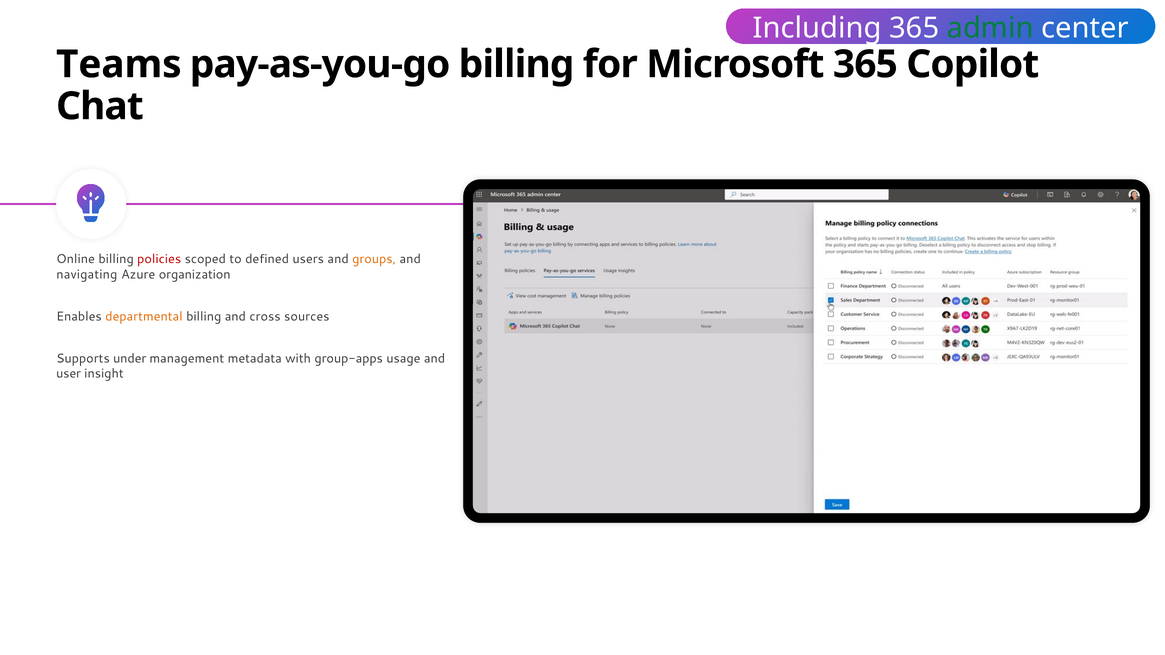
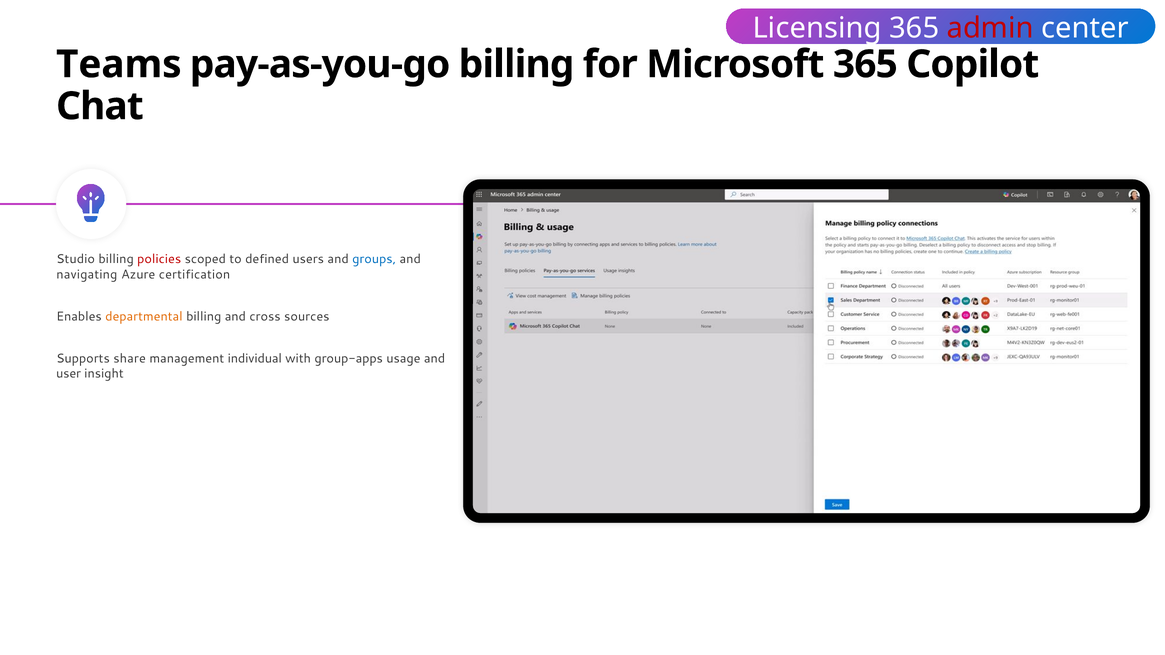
Including: Including -> Licensing
admin colour: green -> red
Online: Online -> Studio
groups colour: orange -> blue
organization: organization -> certification
under: under -> share
metadata: metadata -> individual
